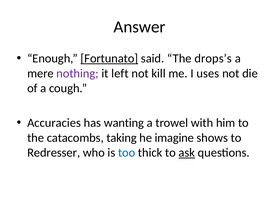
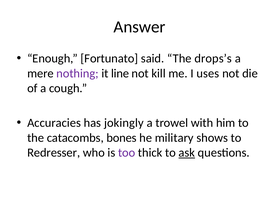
Fortunato underline: present -> none
left: left -> line
wanting: wanting -> jokingly
taking: taking -> bones
imagine: imagine -> military
too colour: blue -> purple
